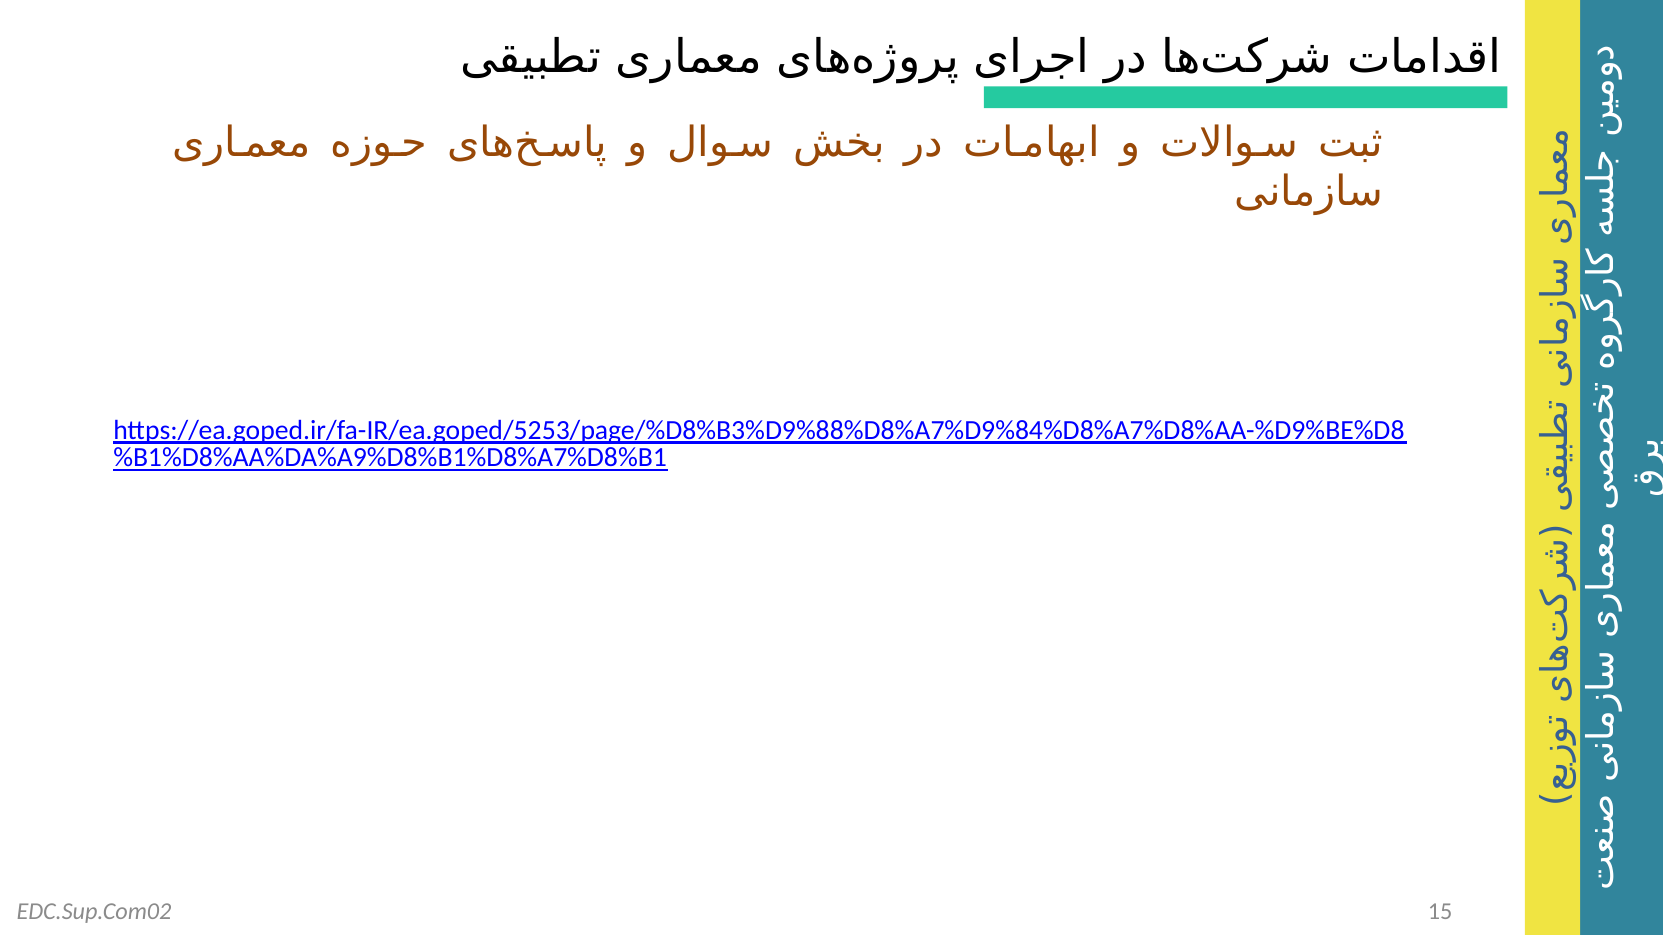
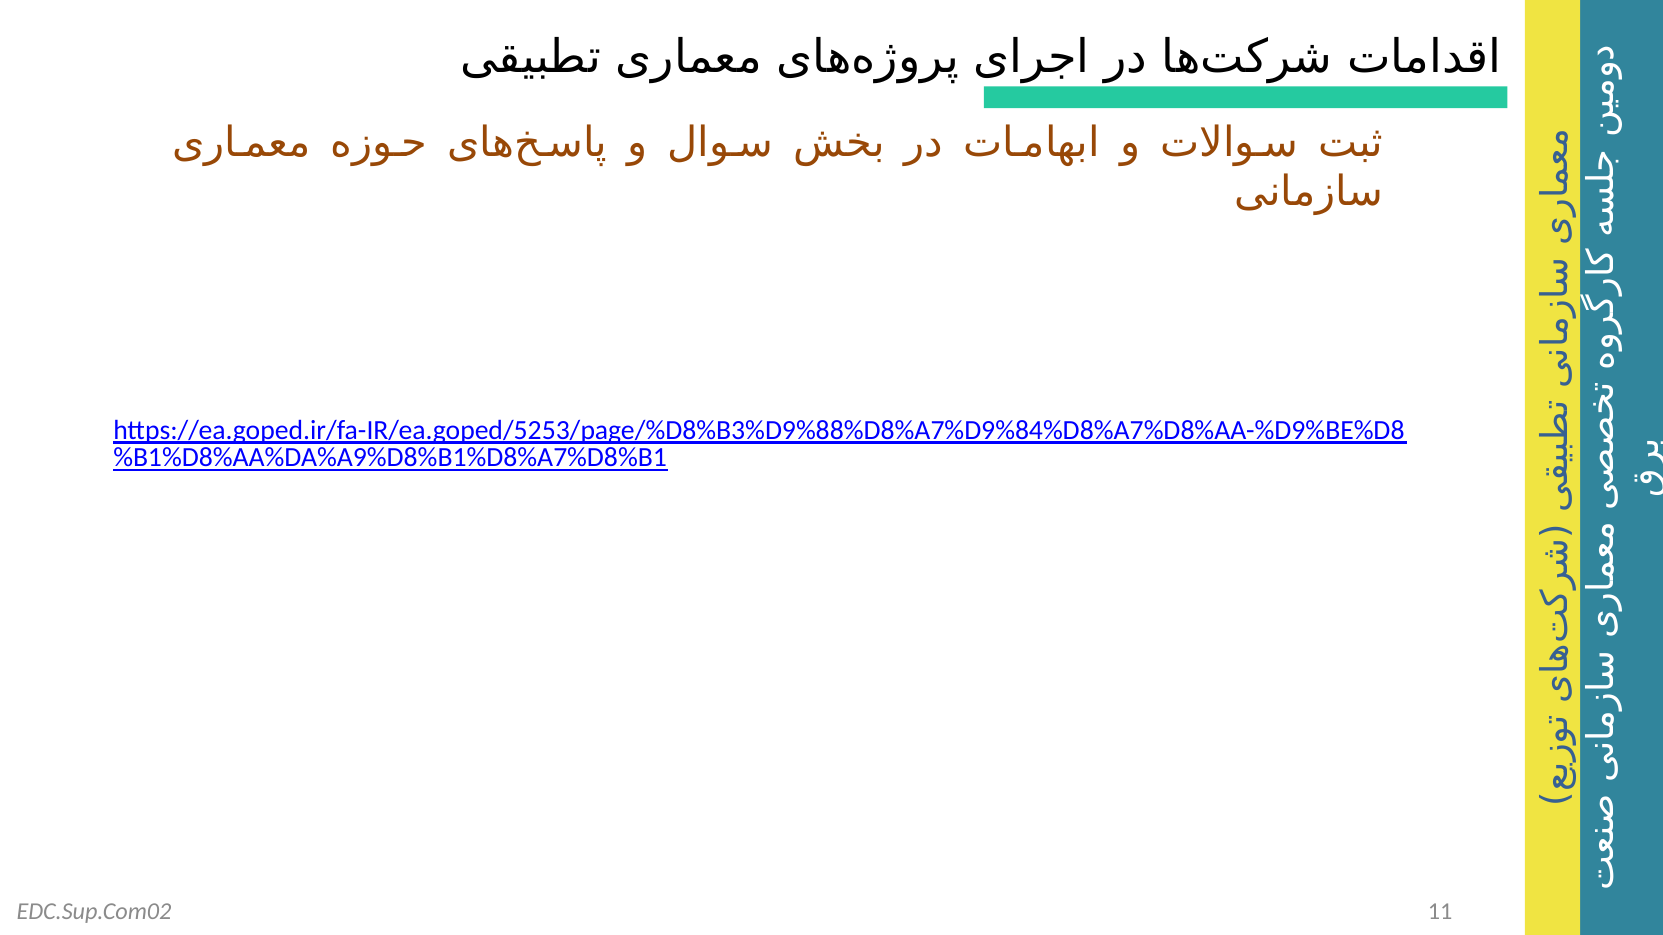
15: 15 -> 11
